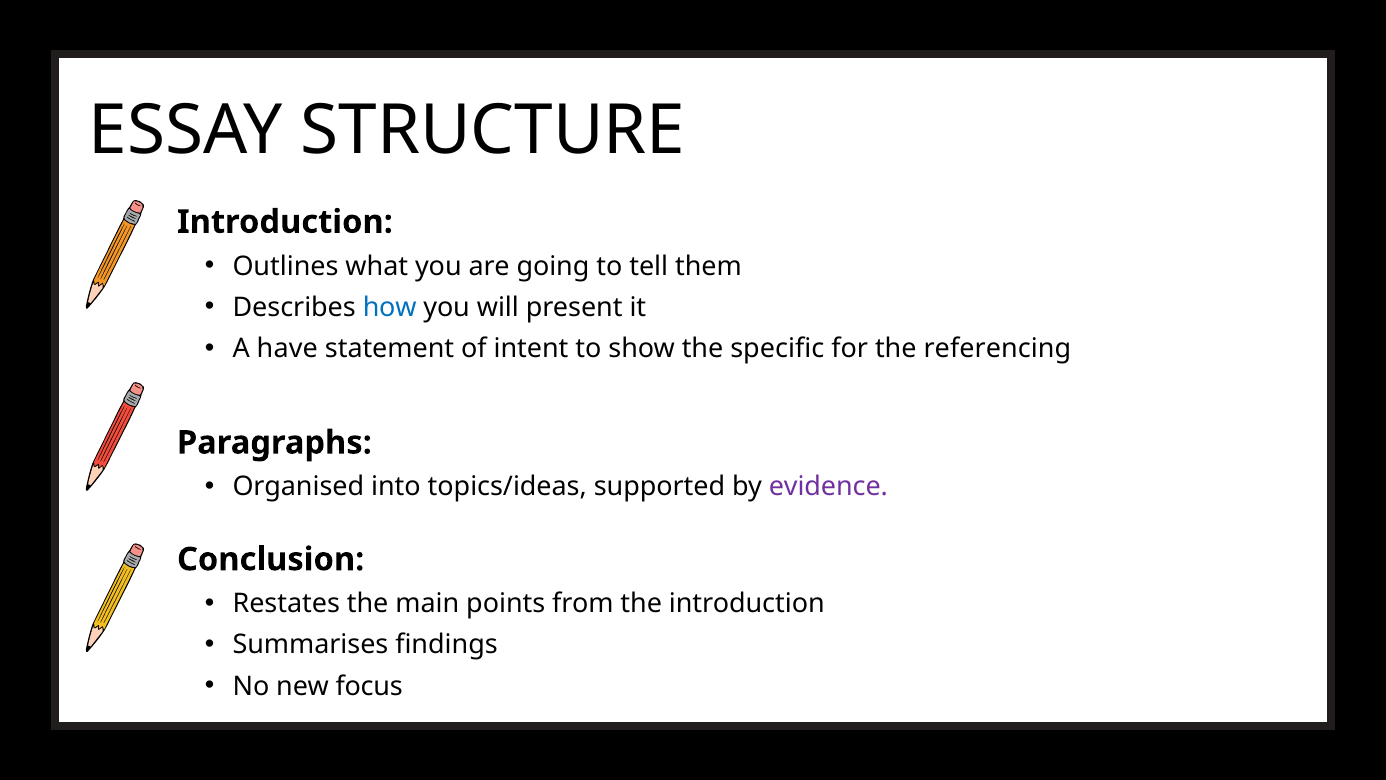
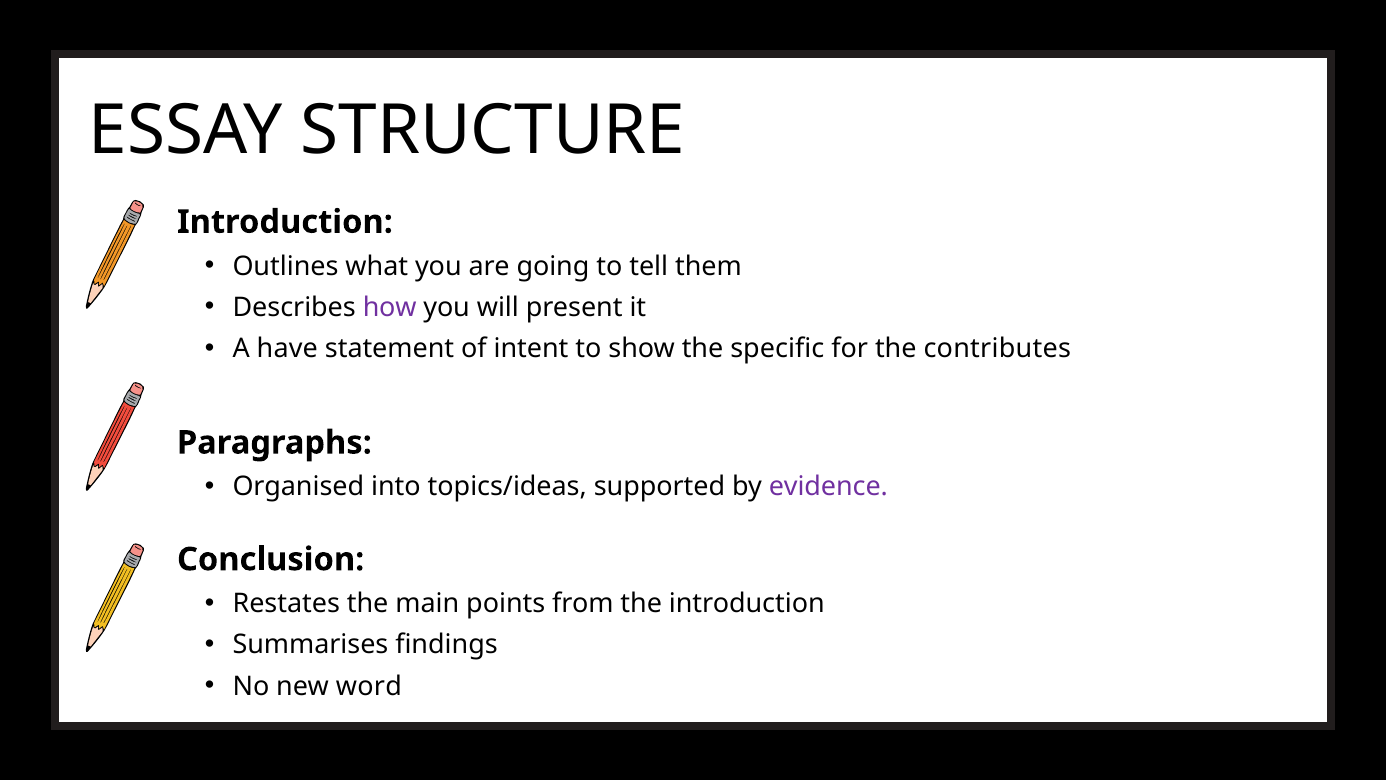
how colour: blue -> purple
referencing: referencing -> contributes
focus: focus -> word
